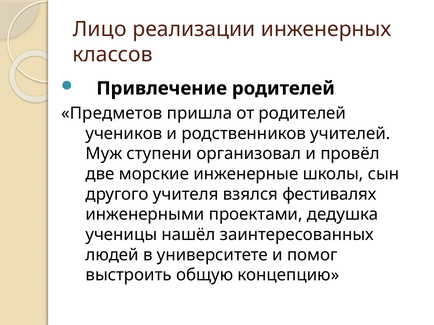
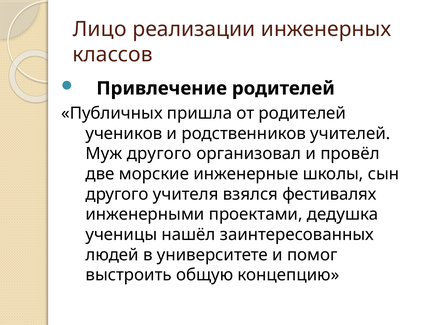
Предметов: Предметов -> Публичных
Муж ступени: ступени -> другого
